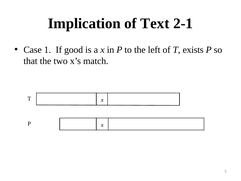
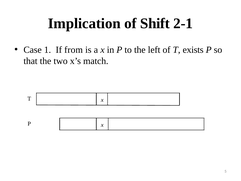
Text: Text -> Shift
good: good -> from
